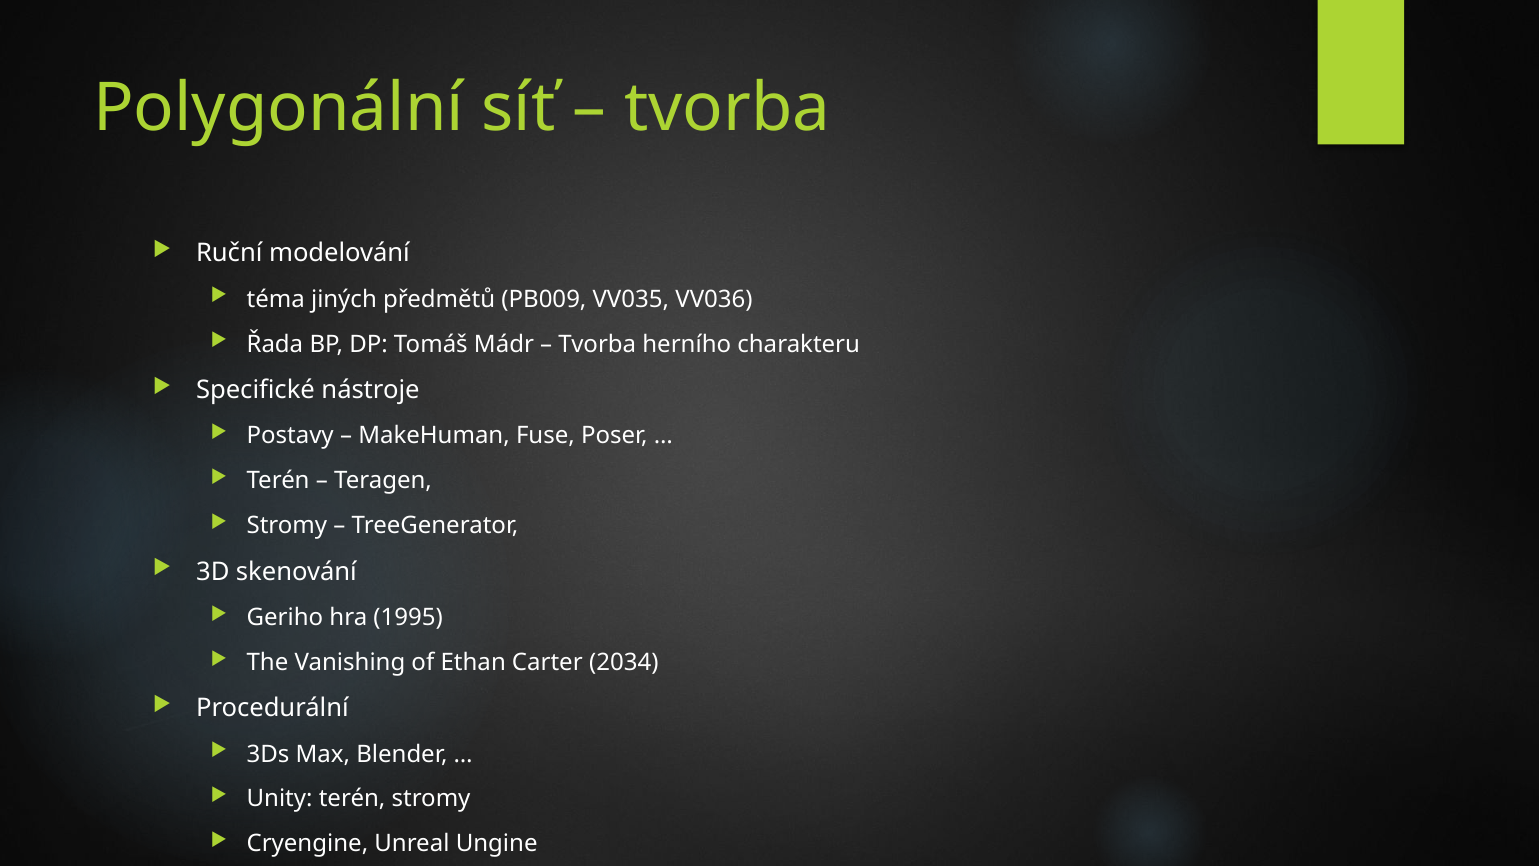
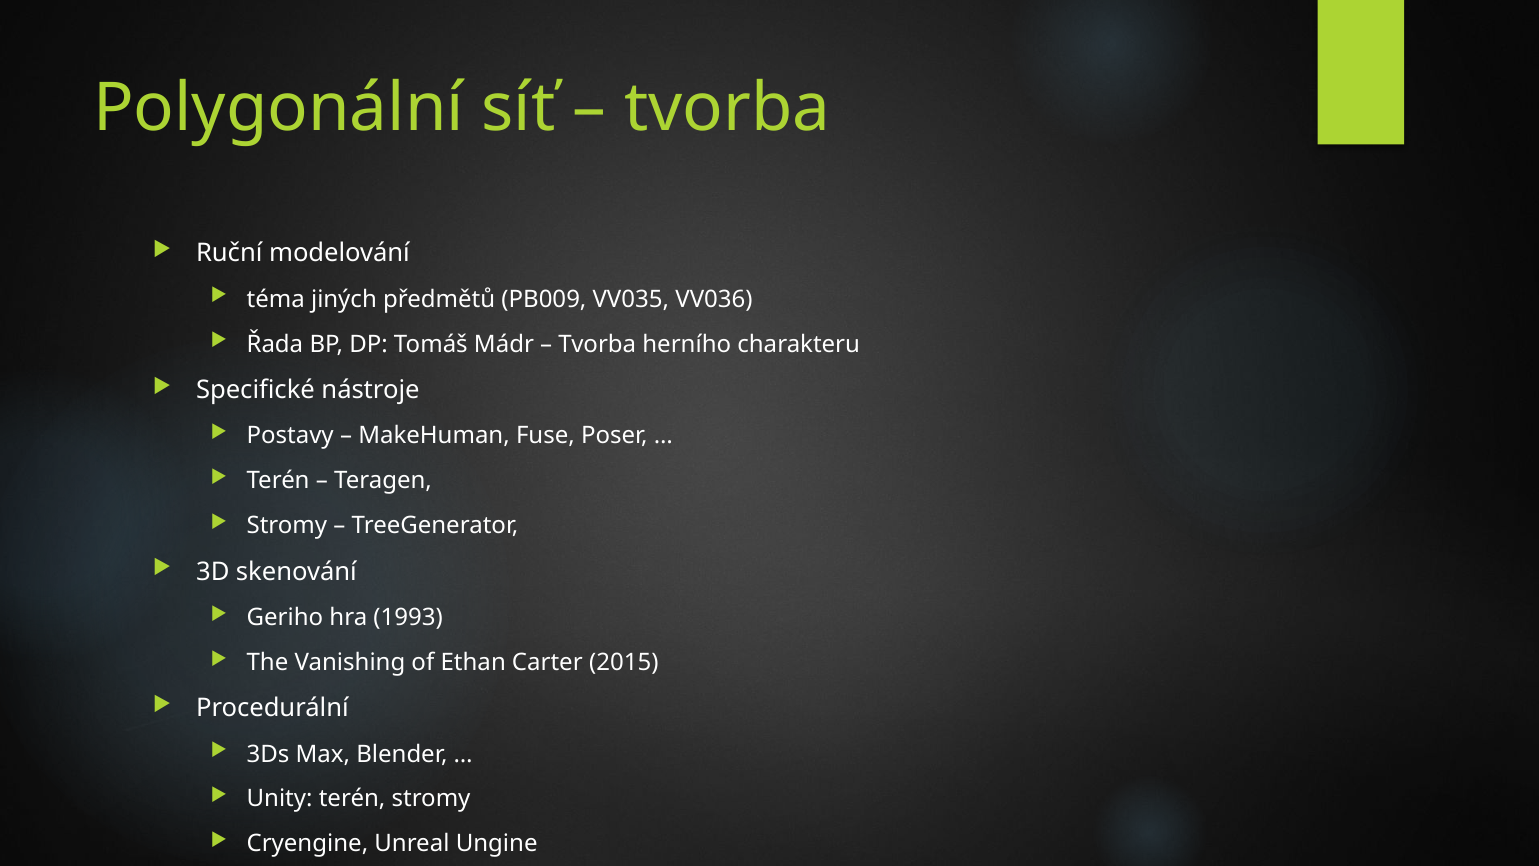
1995: 1995 -> 1993
2034: 2034 -> 2015
